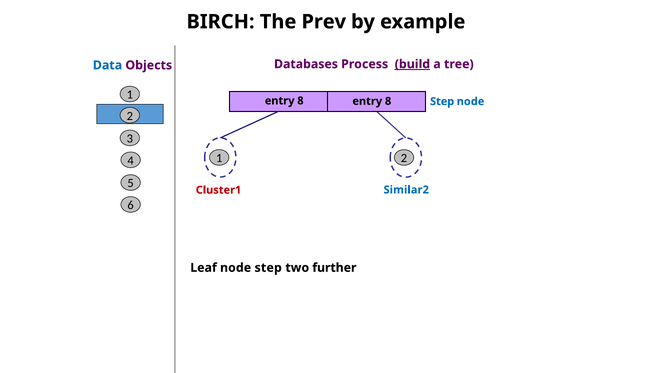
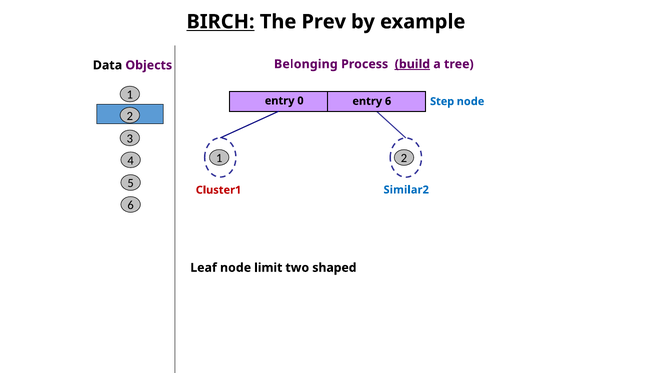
BIRCH underline: none -> present
Databases: Databases -> Belonging
Data colour: blue -> black
8 at (300, 101): 8 -> 0
8 at (388, 101): 8 -> 6
node step: step -> limit
further: further -> shaped
